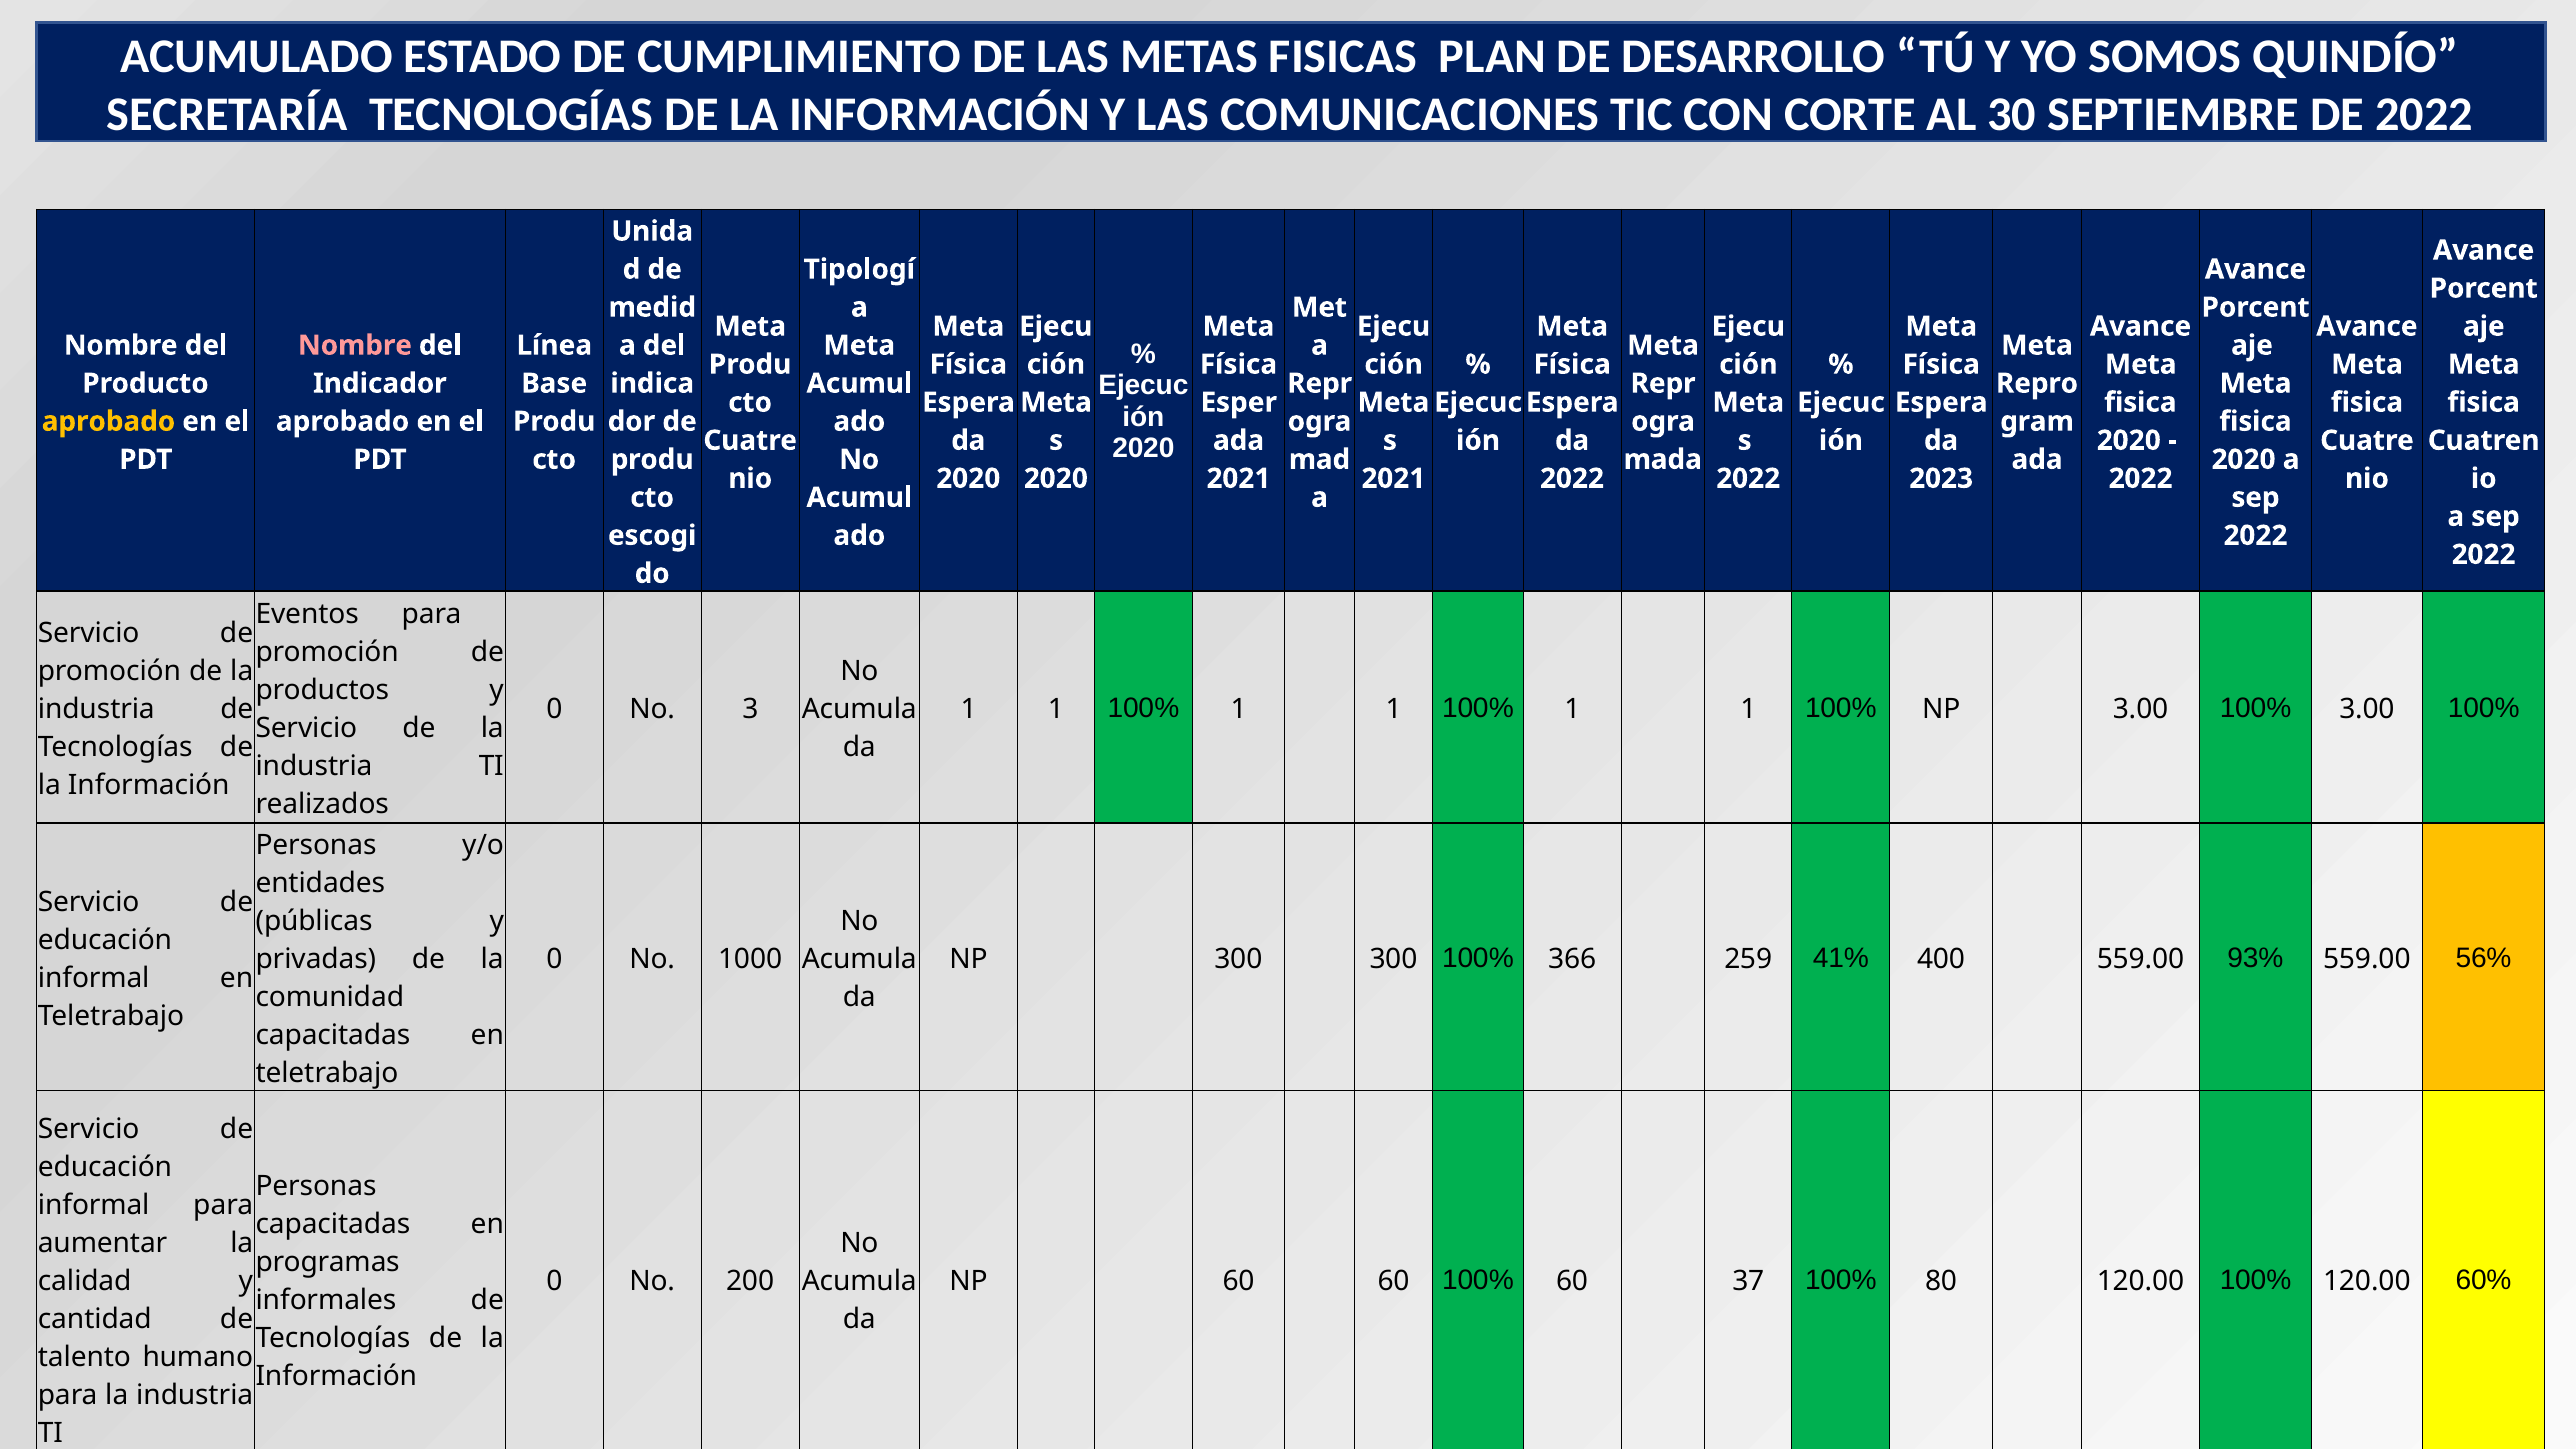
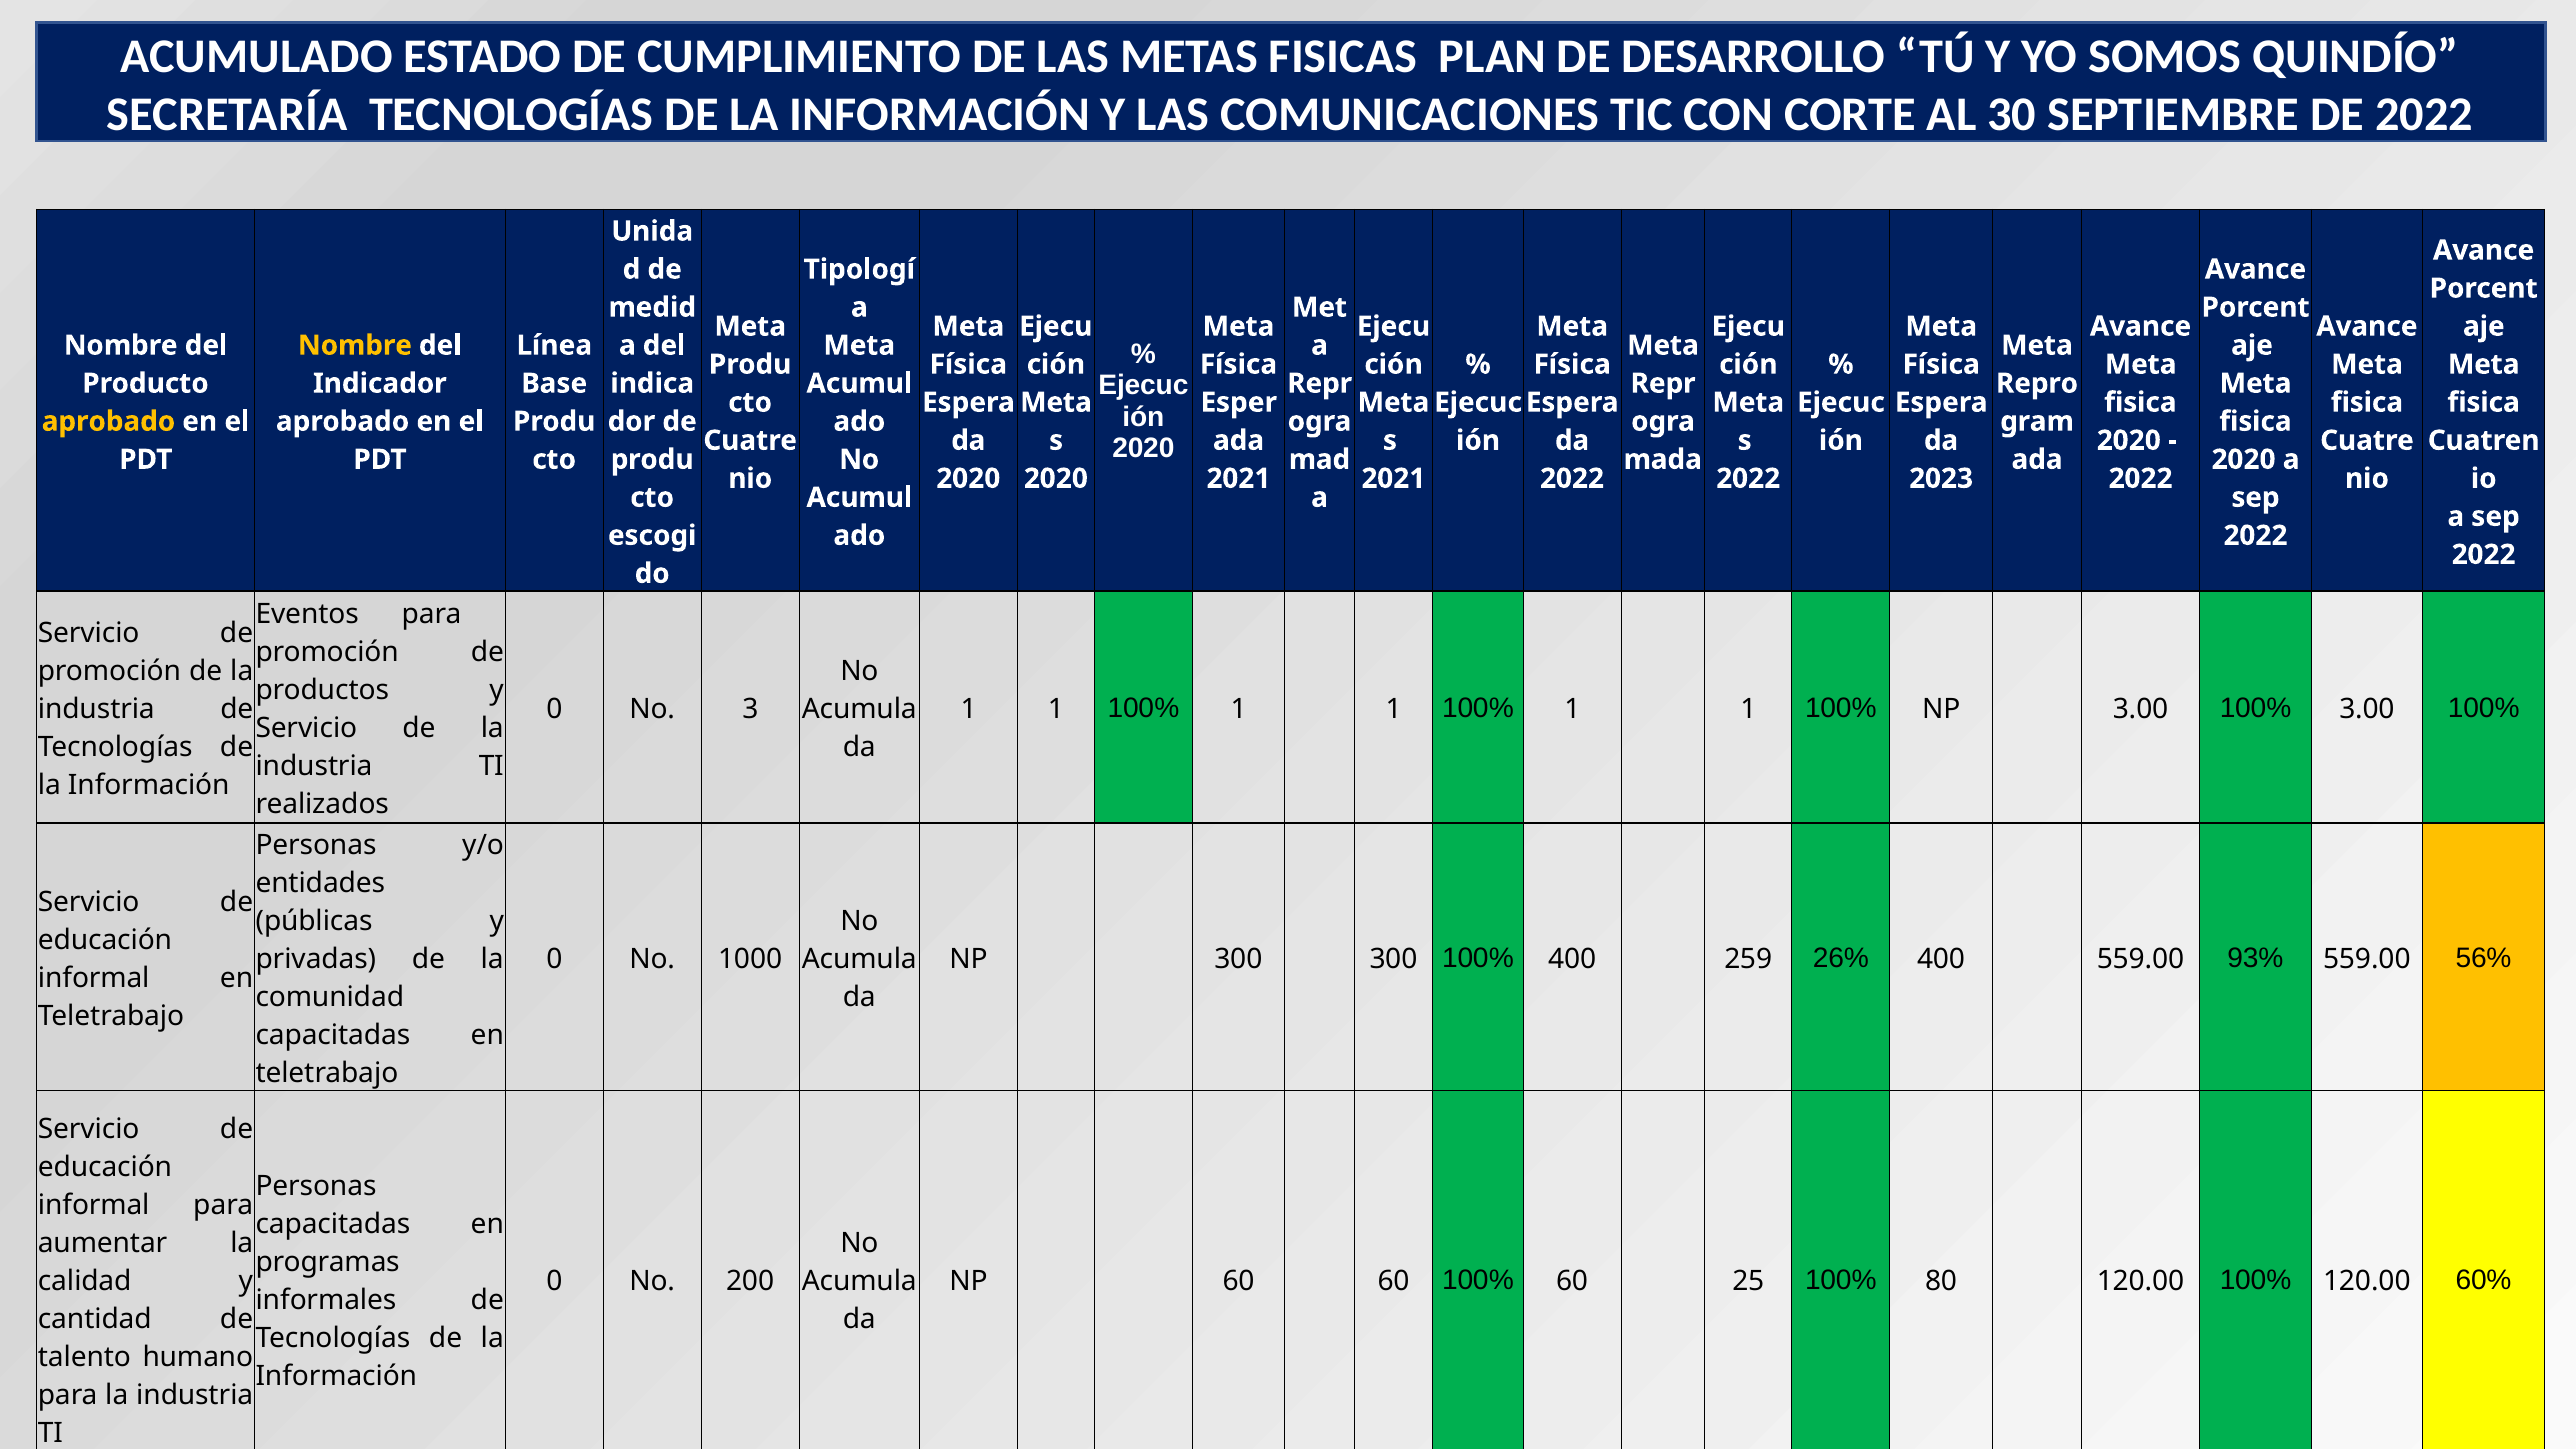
Nombre at (355, 345) colour: pink -> yellow
100% 366: 366 -> 400
41%: 41% -> 26%
37: 37 -> 25
